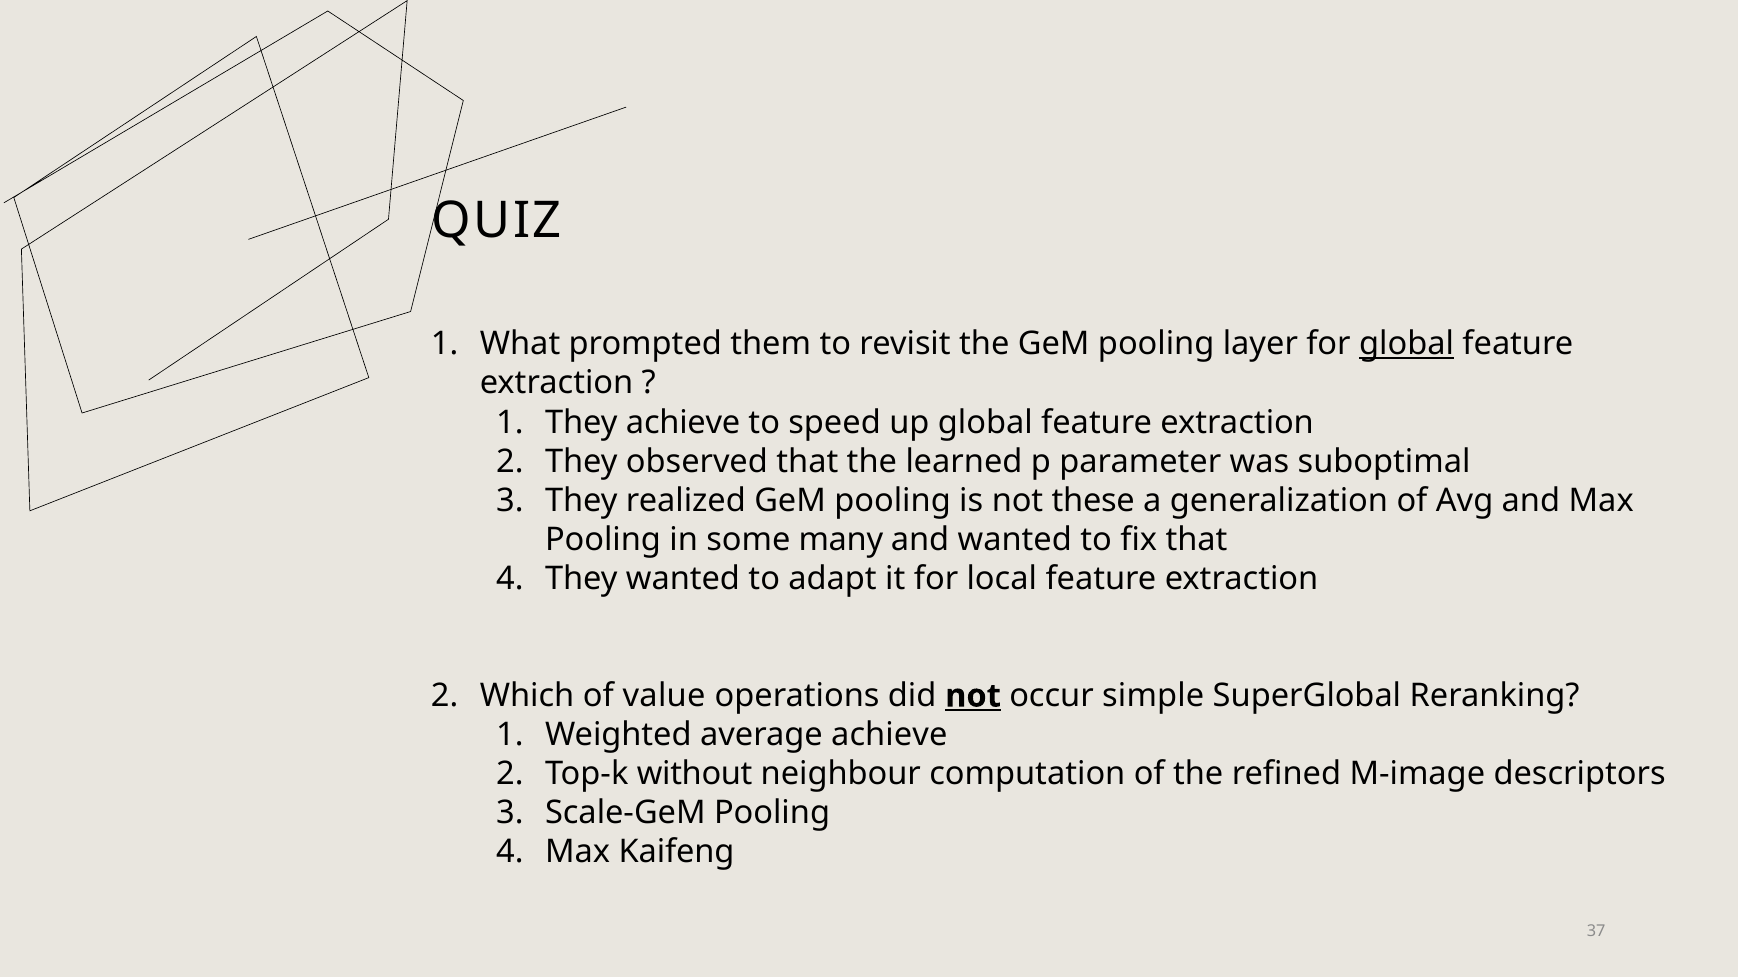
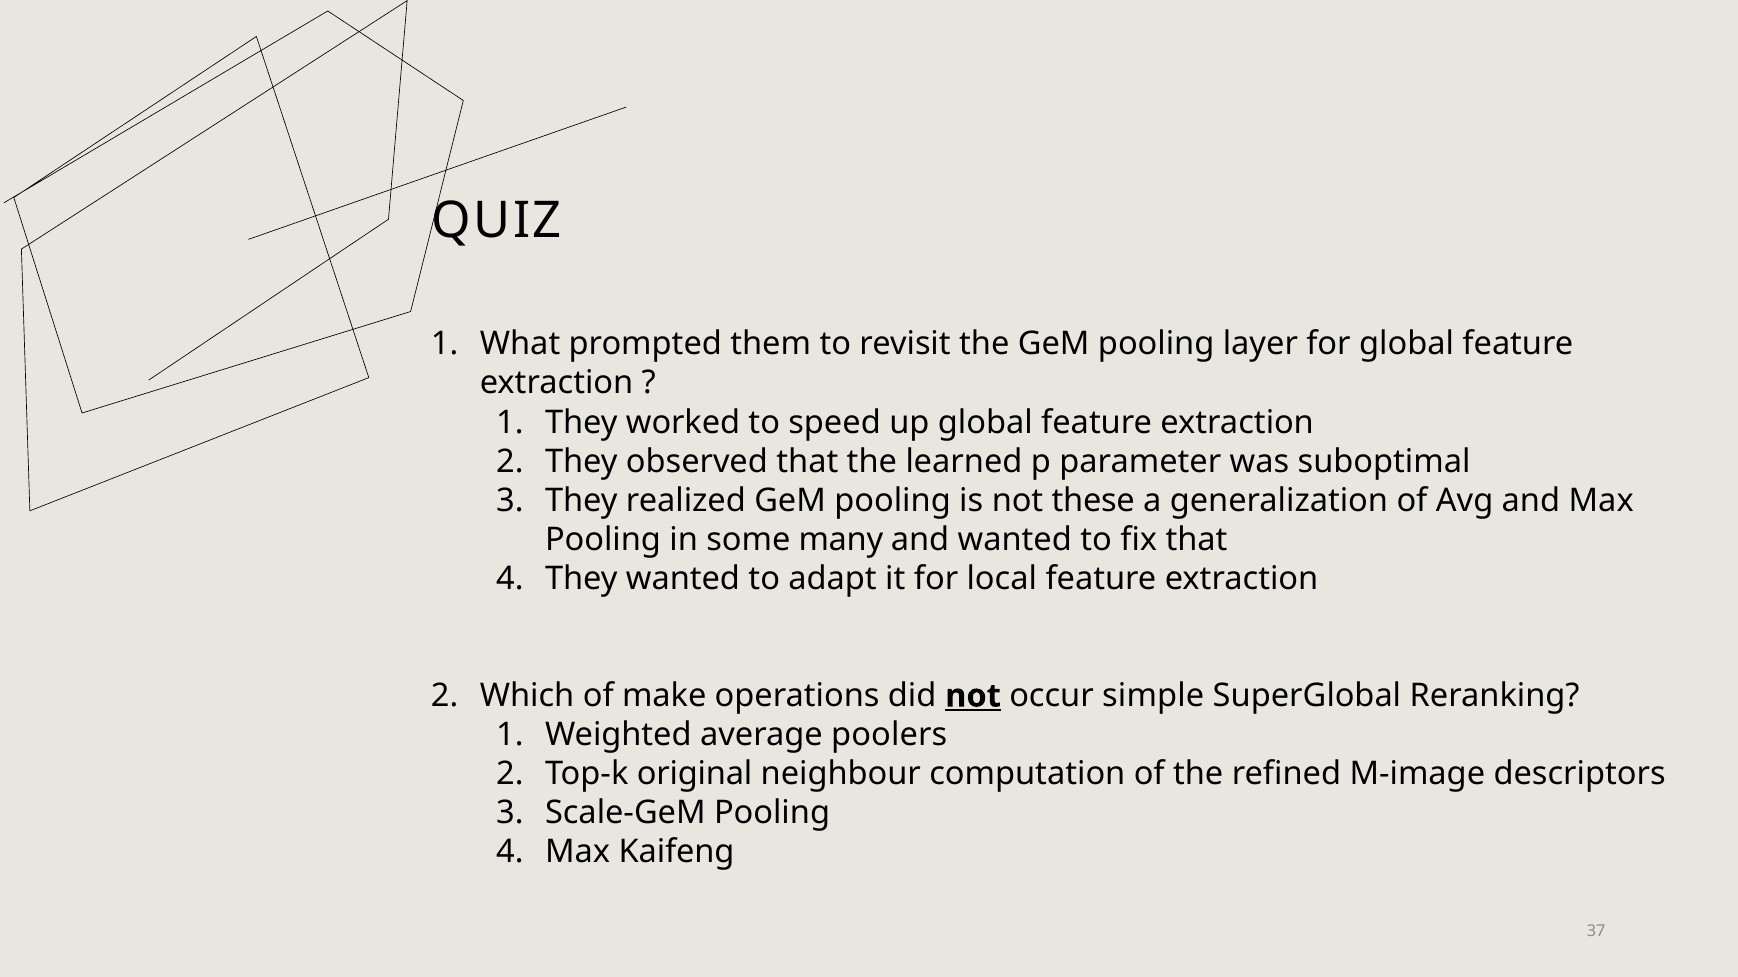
global at (1407, 344) underline: present -> none
They achieve: achieve -> worked
value: value -> make
average achieve: achieve -> poolers
without: without -> original
